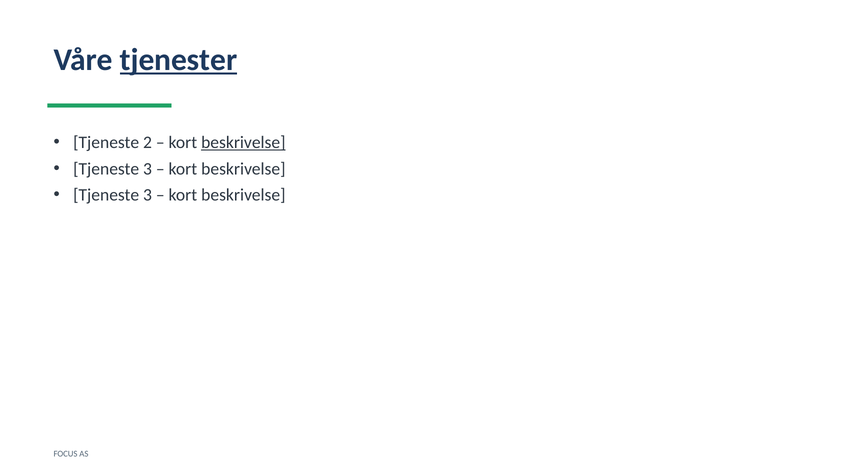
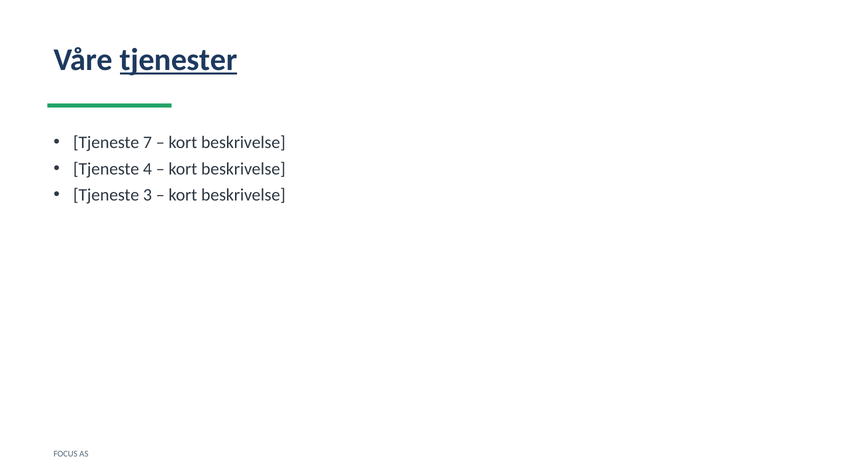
2: 2 -> 7
beskrivelse at (243, 142) underline: present -> none
3 at (147, 169): 3 -> 4
